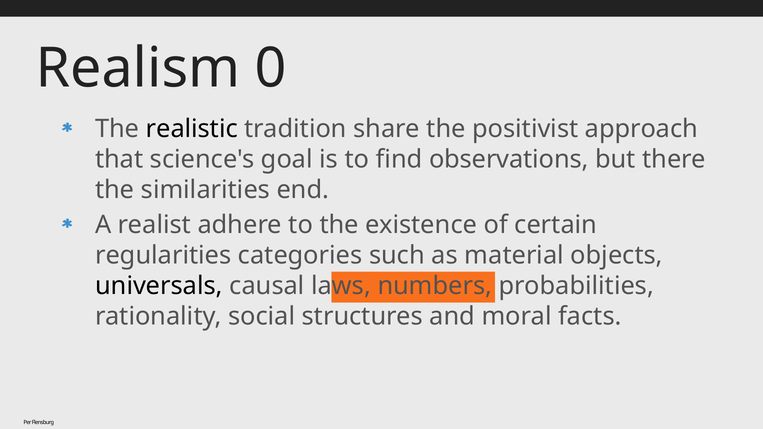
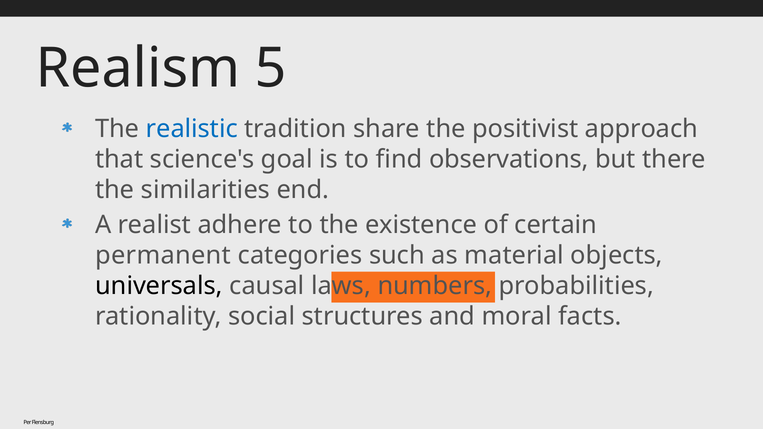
0: 0 -> 5
realistic colour: black -> blue
regularities: regularities -> permanent
